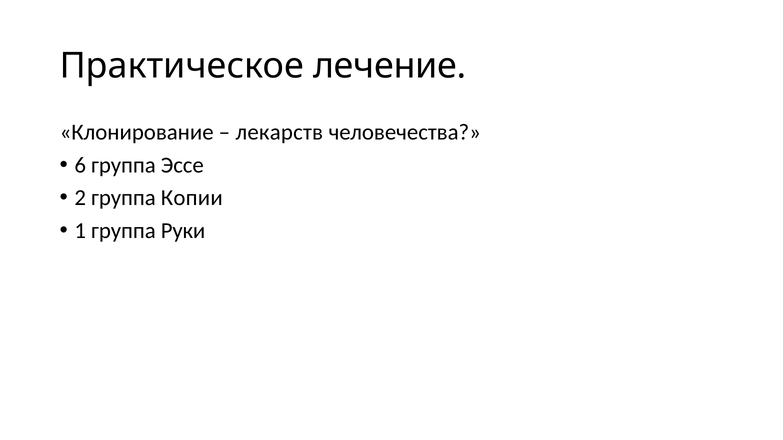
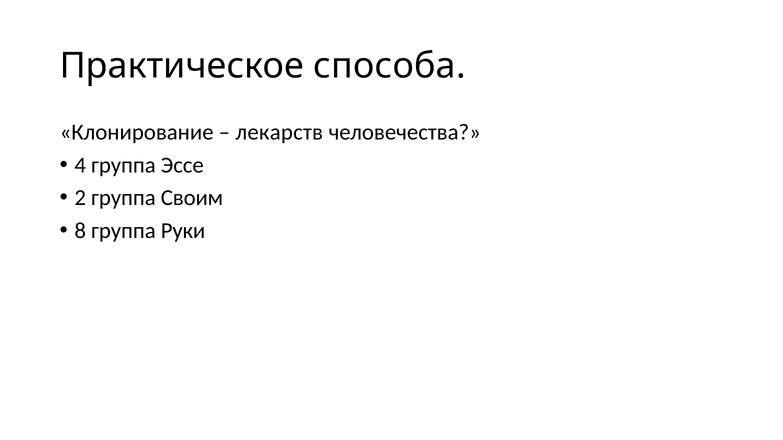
лечение: лечение -> способа
6: 6 -> 4
Копии: Копии -> Своим
1: 1 -> 8
